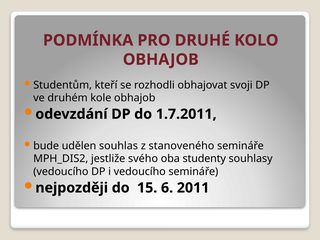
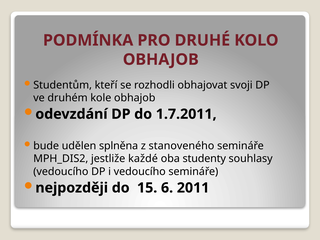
souhlas: souhlas -> splněna
svého: svého -> každé
